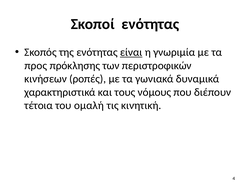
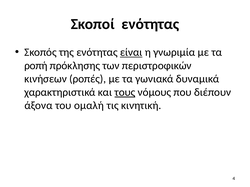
προς: προς -> ροπή
τους underline: none -> present
τέτοια: τέτοια -> άξονα
